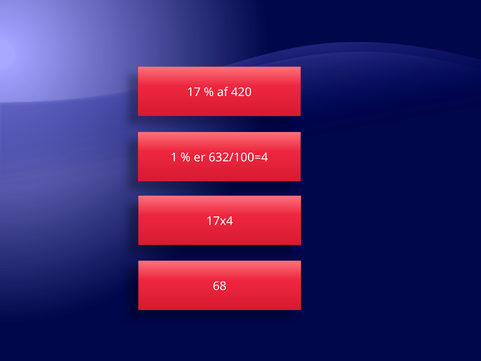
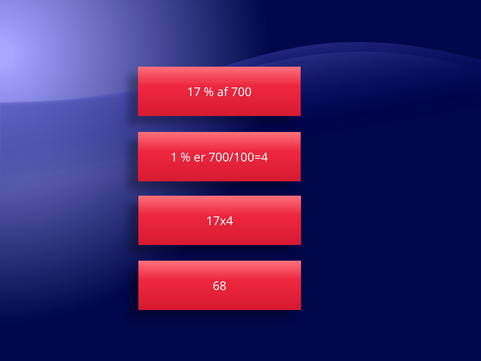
420: 420 -> 700
632/100=4: 632/100=4 -> 700/100=4
